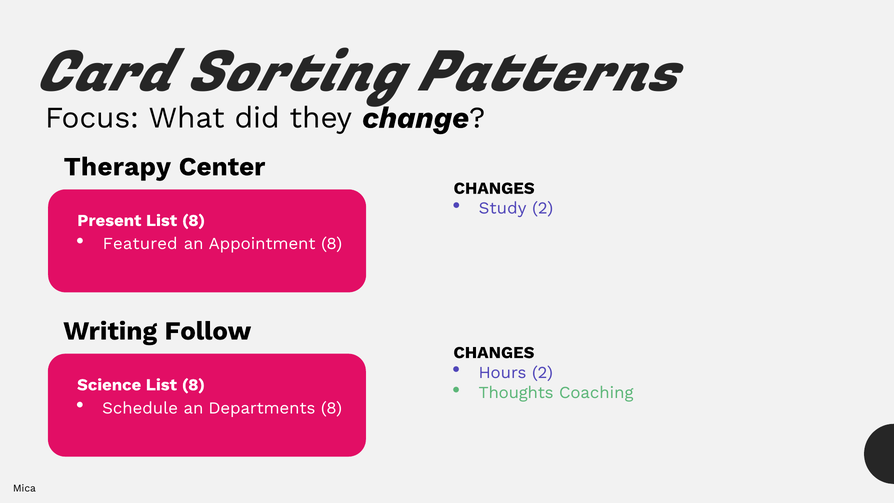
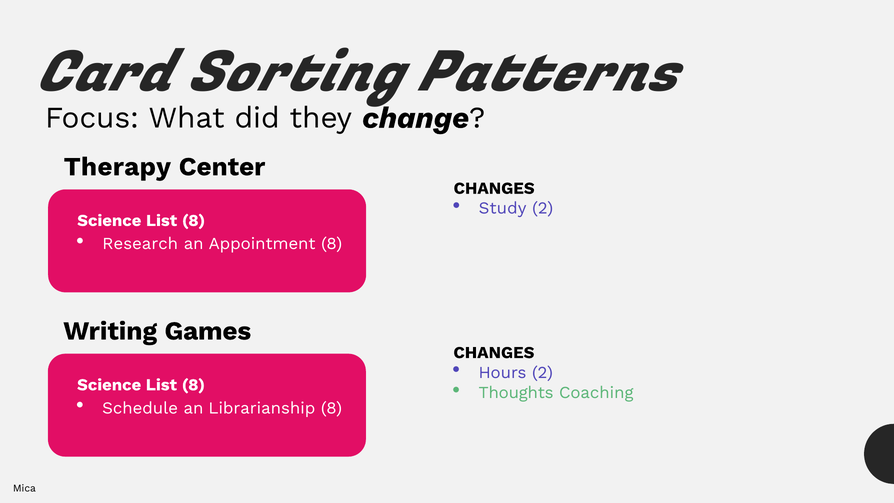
Present at (109, 220): Present -> Science
Featured: Featured -> Research
Follow: Follow -> Games
Departments: Departments -> Librarianship
